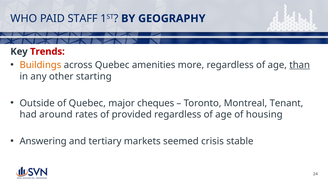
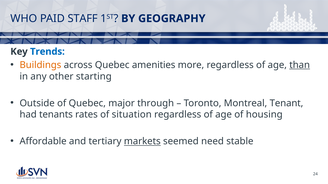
Trends colour: red -> blue
cheques: cheques -> through
around: around -> tenants
provided: provided -> situation
Answering: Answering -> Affordable
markets underline: none -> present
crisis: crisis -> need
